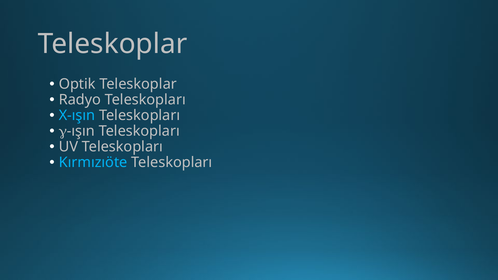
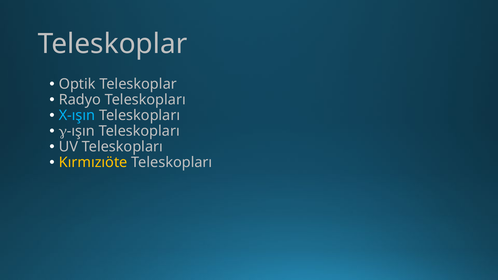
Kırmızıöte colour: light blue -> yellow
